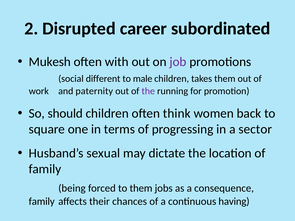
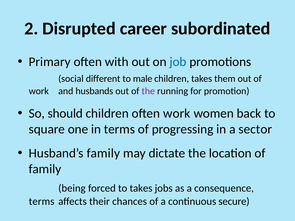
Mukesh: Mukesh -> Primary
job colour: purple -> blue
paternity: paternity -> husbands
often think: think -> work
Husband’s sexual: sexual -> family
to them: them -> takes
family at (42, 202): family -> terms
having: having -> secure
